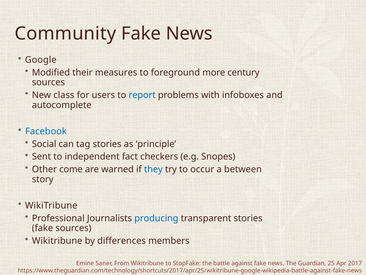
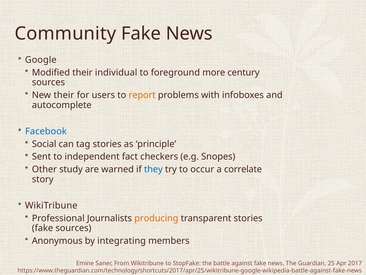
measures: measures -> individual
New class: class -> their
report colour: blue -> orange
come: come -> study
between: between -> correlate
producing colour: blue -> orange
Wikitribune at (57, 240): Wikitribune -> Anonymous
differences: differences -> integrating
